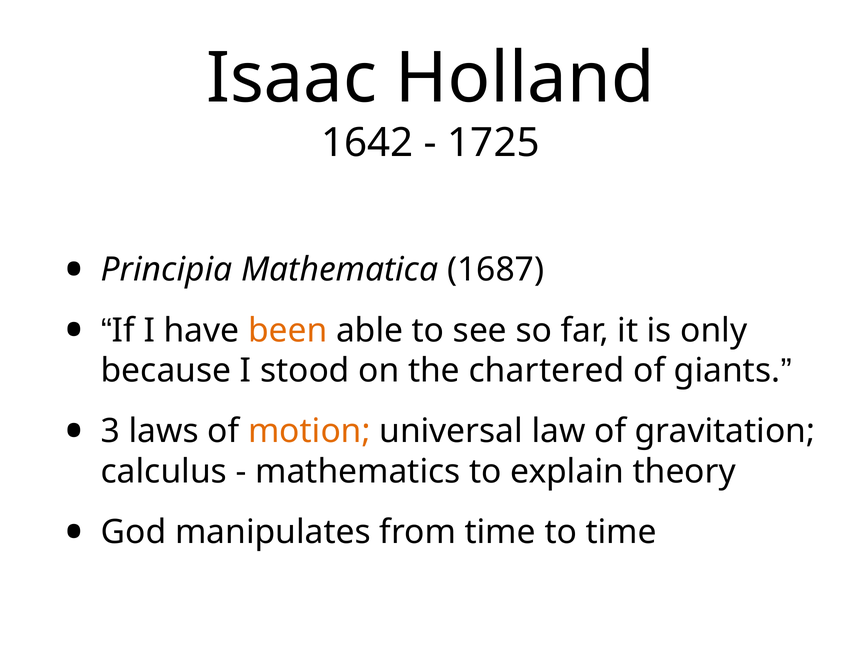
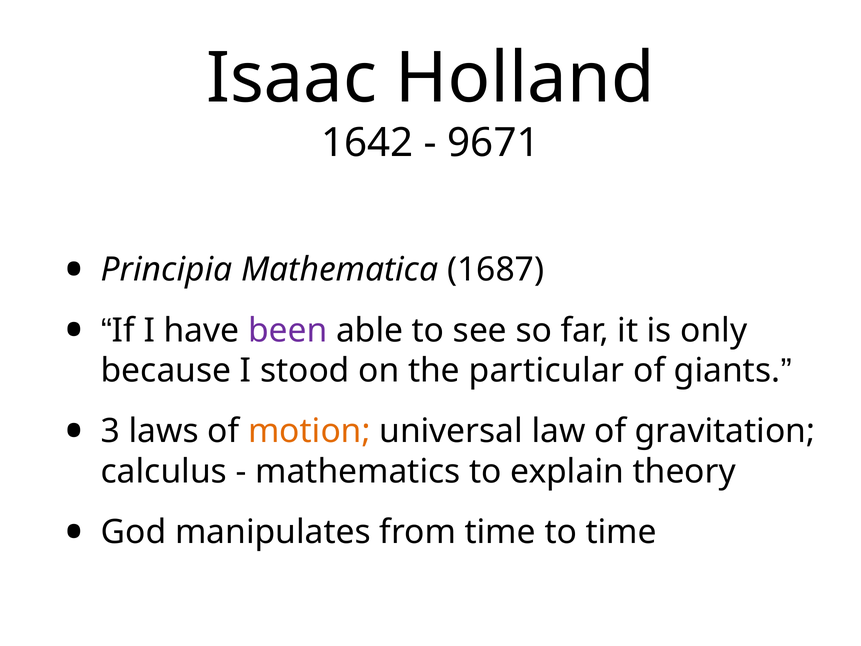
1725: 1725 -> 9671
been colour: orange -> purple
chartered: chartered -> particular
